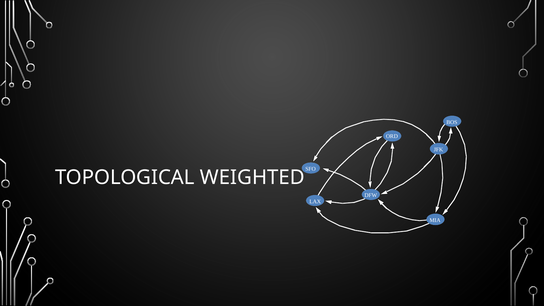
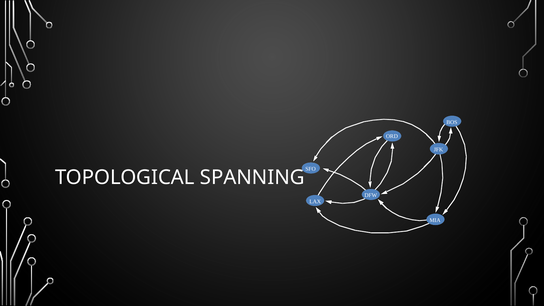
WEIGHTED: WEIGHTED -> SPANNING
